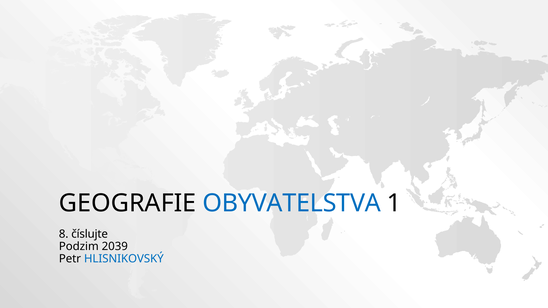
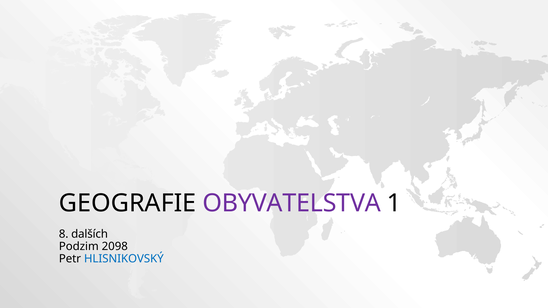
OBYVATELSTVA colour: blue -> purple
číslujte: číslujte -> dalších
2039: 2039 -> 2098
